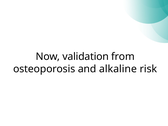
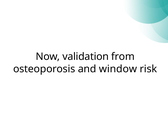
alkaline: alkaline -> window
